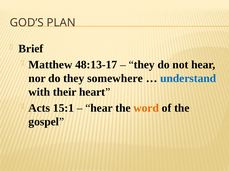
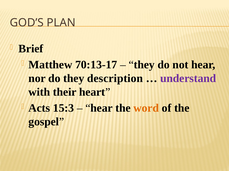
48:13-17: 48:13-17 -> 70:13-17
somewhere: somewhere -> description
understand colour: blue -> purple
15:1: 15:1 -> 15:3
